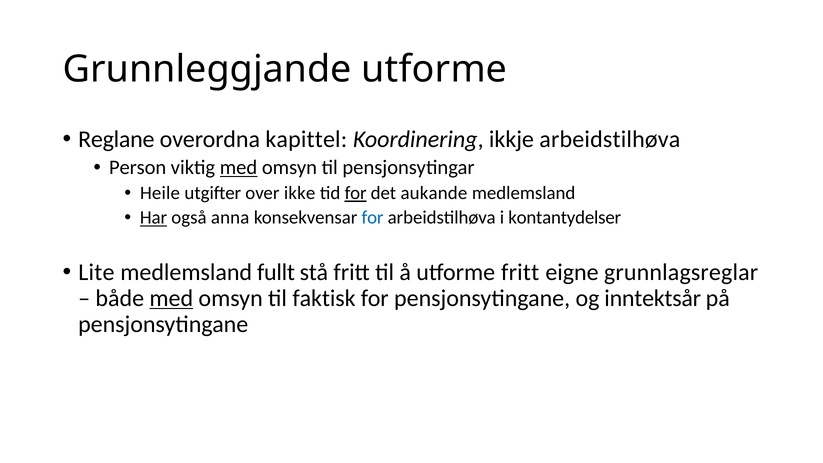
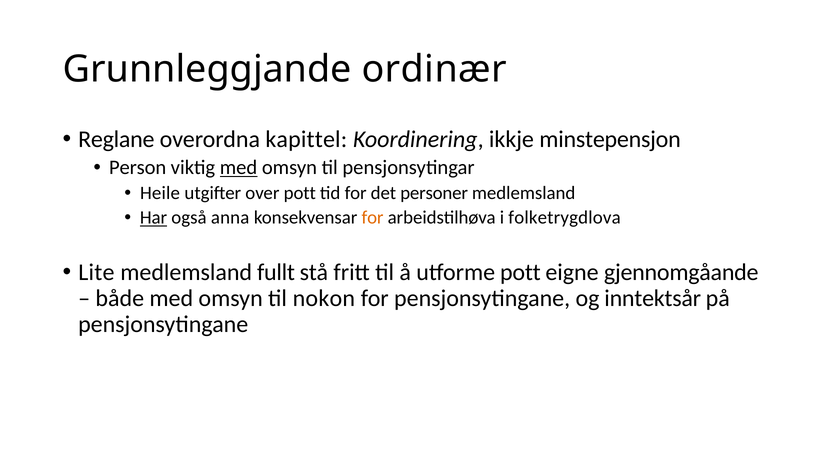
Grunnleggjande utforme: utforme -> ordinær
ikkje arbeidstilhøva: arbeidstilhøva -> minstepensjon
over ikke: ikke -> pott
for at (356, 193) underline: present -> none
aukande: aukande -> personer
for at (373, 218) colour: blue -> orange
kontantydelser: kontantydelser -> folketrygdlova
utforme fritt: fritt -> pott
grunnlagsreglar: grunnlagsreglar -> gjennomgåande
med at (171, 298) underline: present -> none
faktisk: faktisk -> nokon
